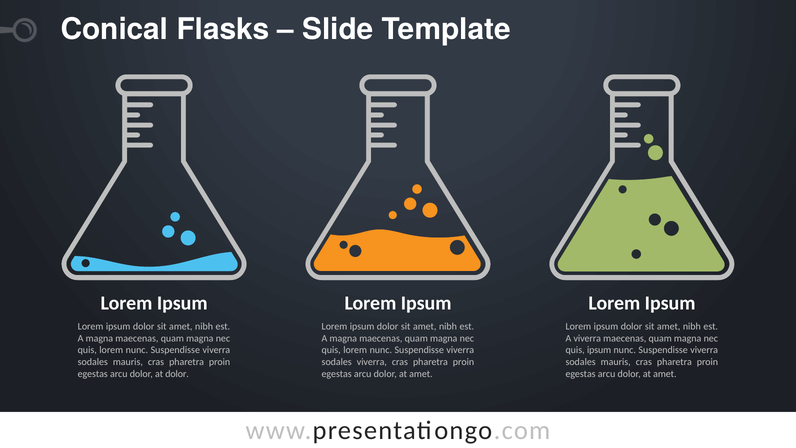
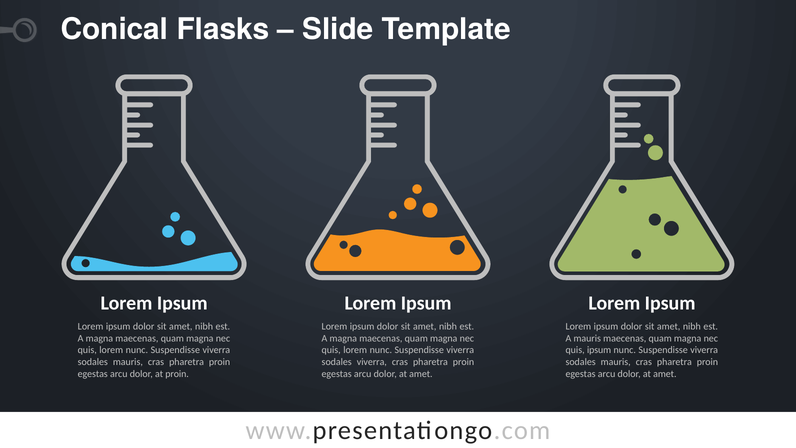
A viverra: viverra -> mauris
at dolor: dolor -> proin
